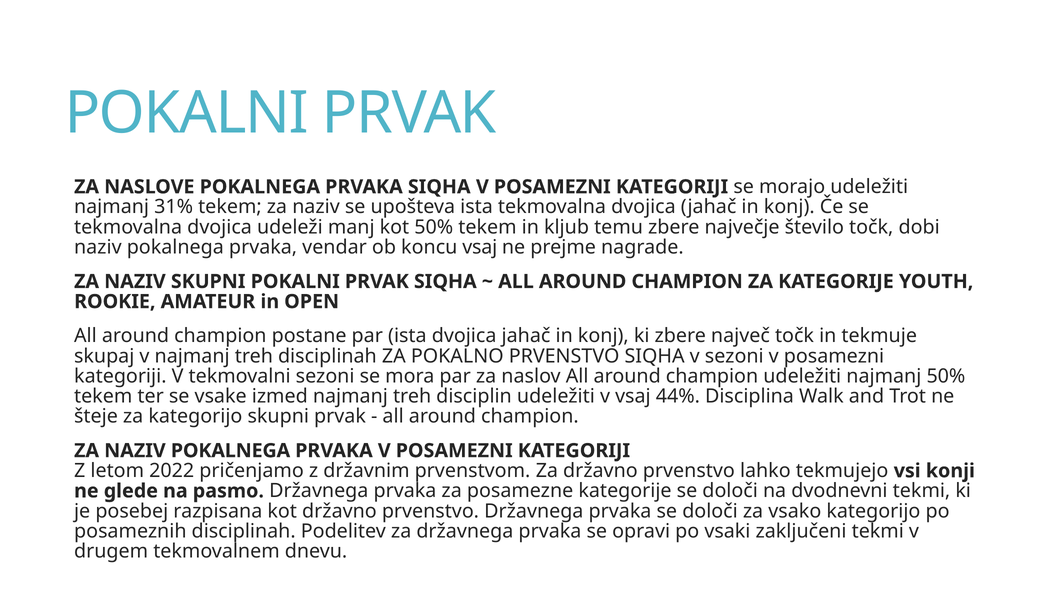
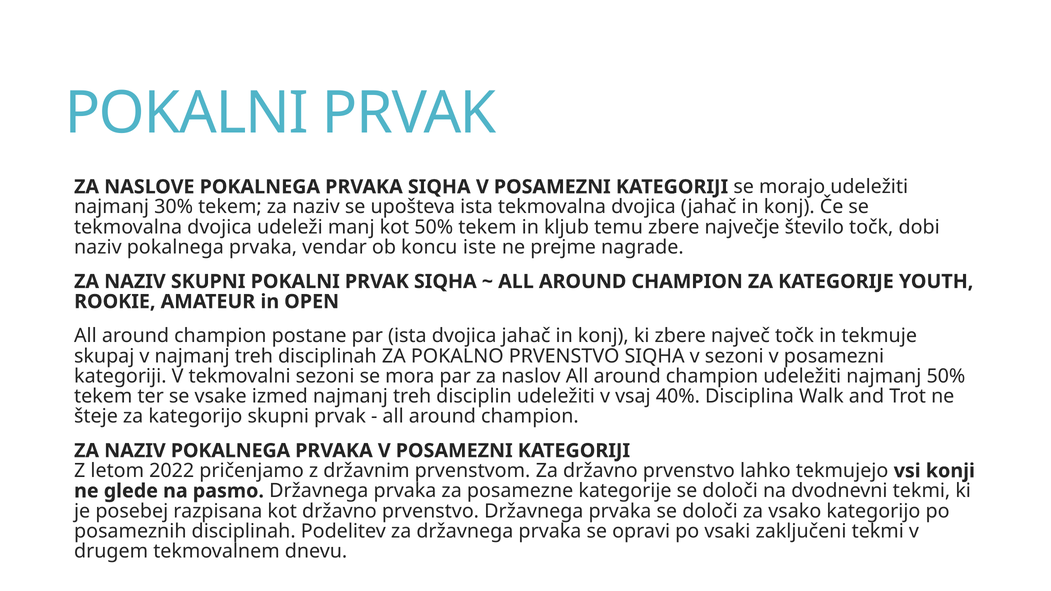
31%: 31% -> 30%
koncu vsaj: vsaj -> iste
44%: 44% -> 40%
